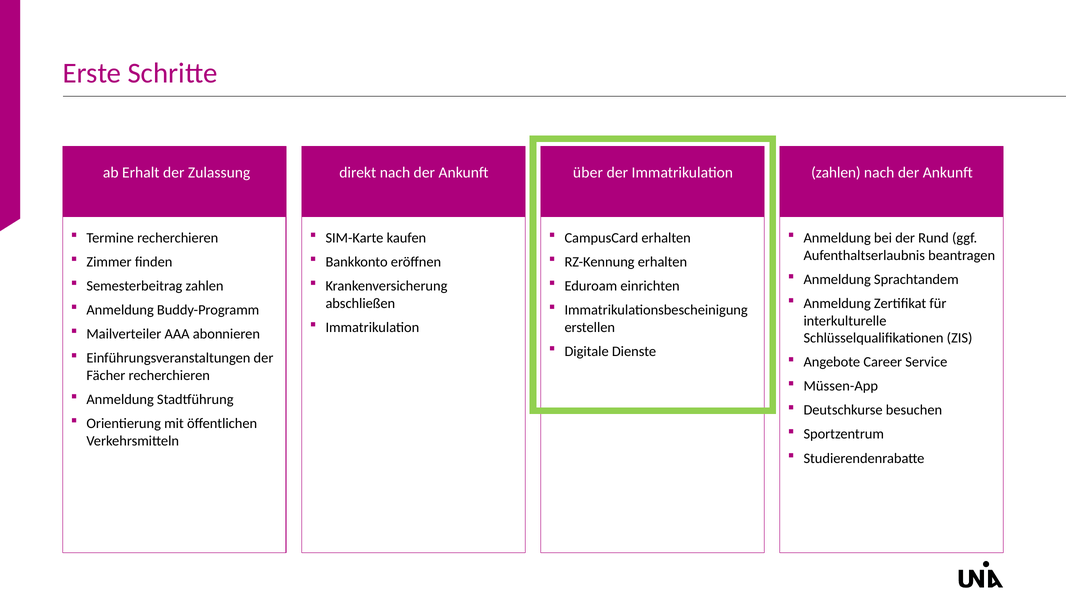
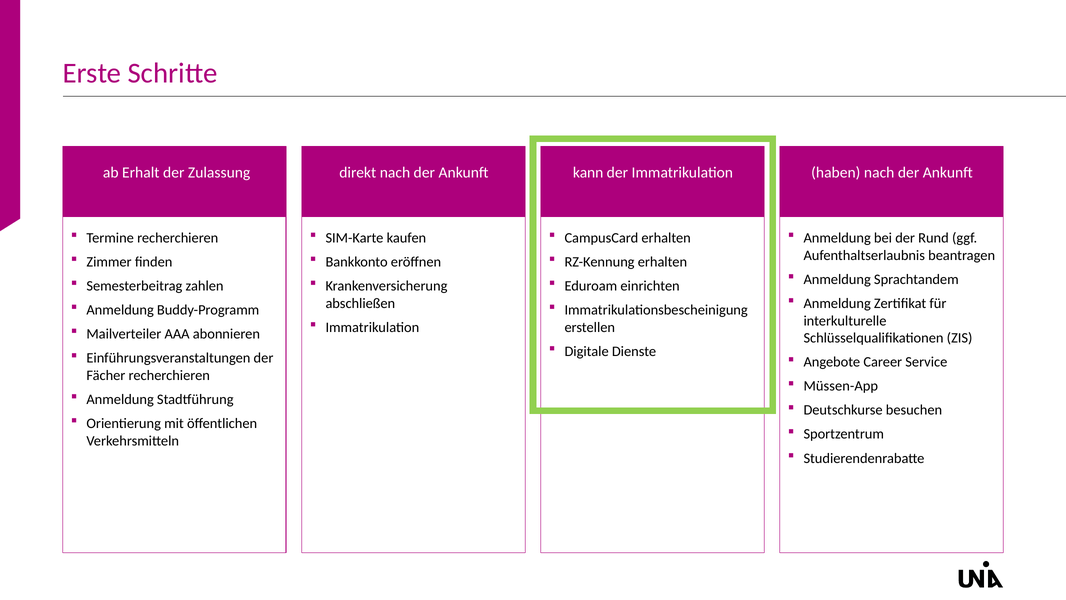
über: über -> kann
zahlen at (836, 172): zahlen -> haben
